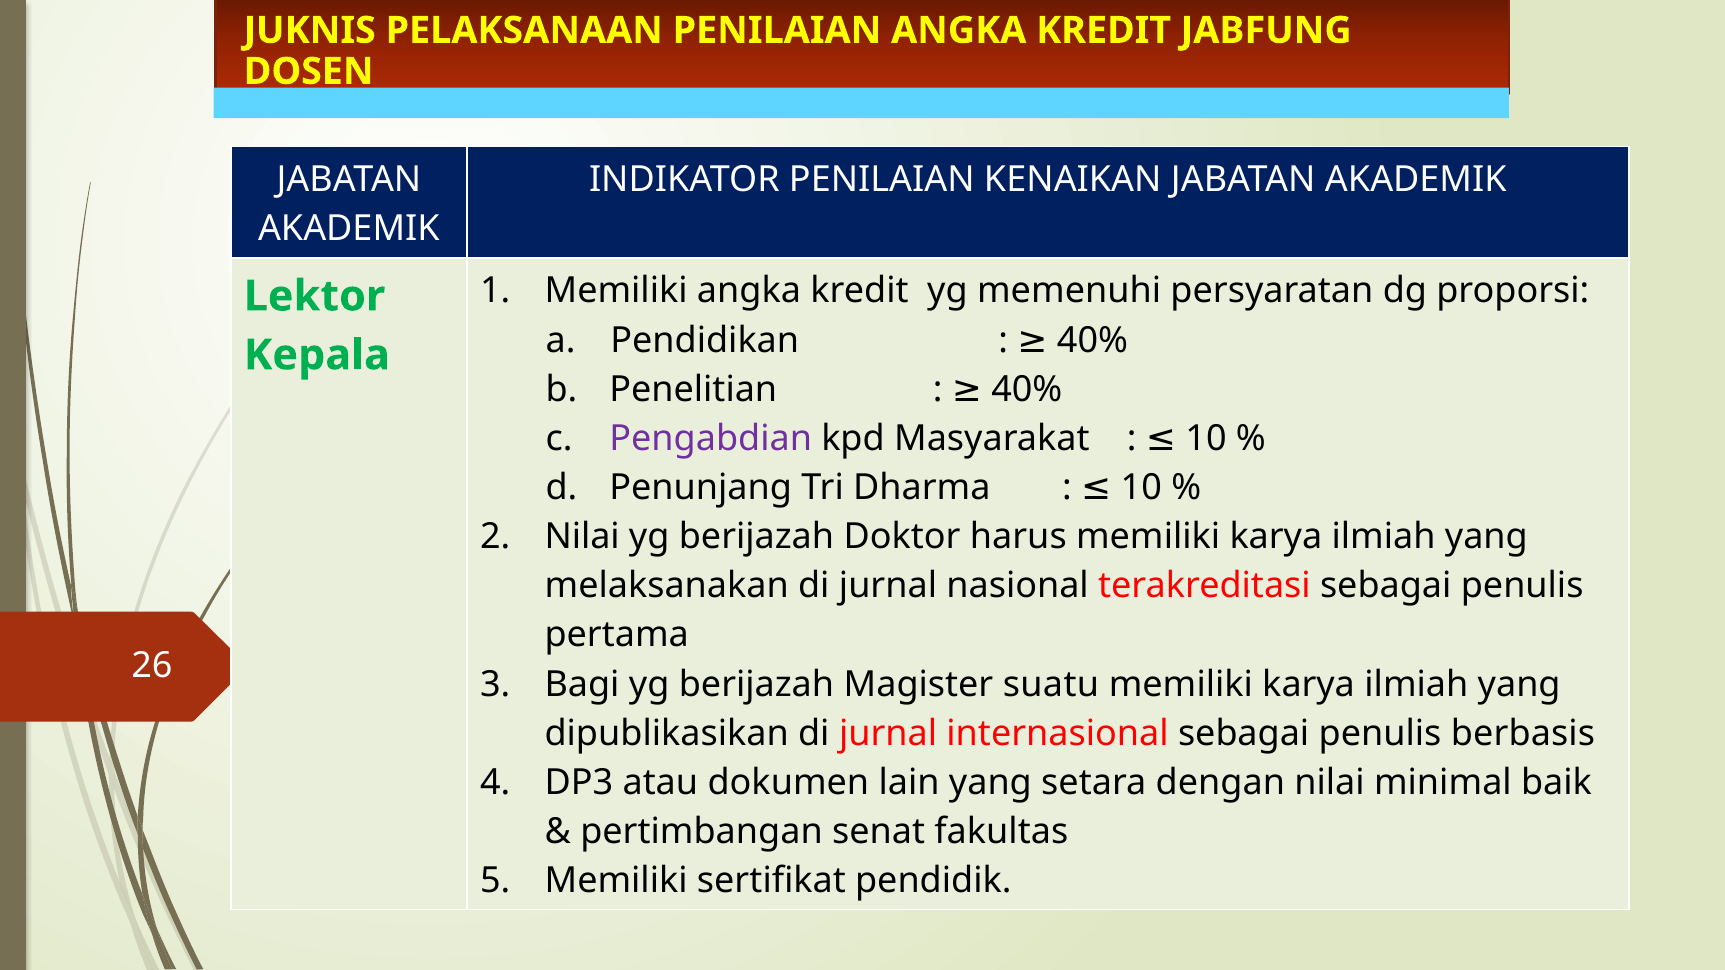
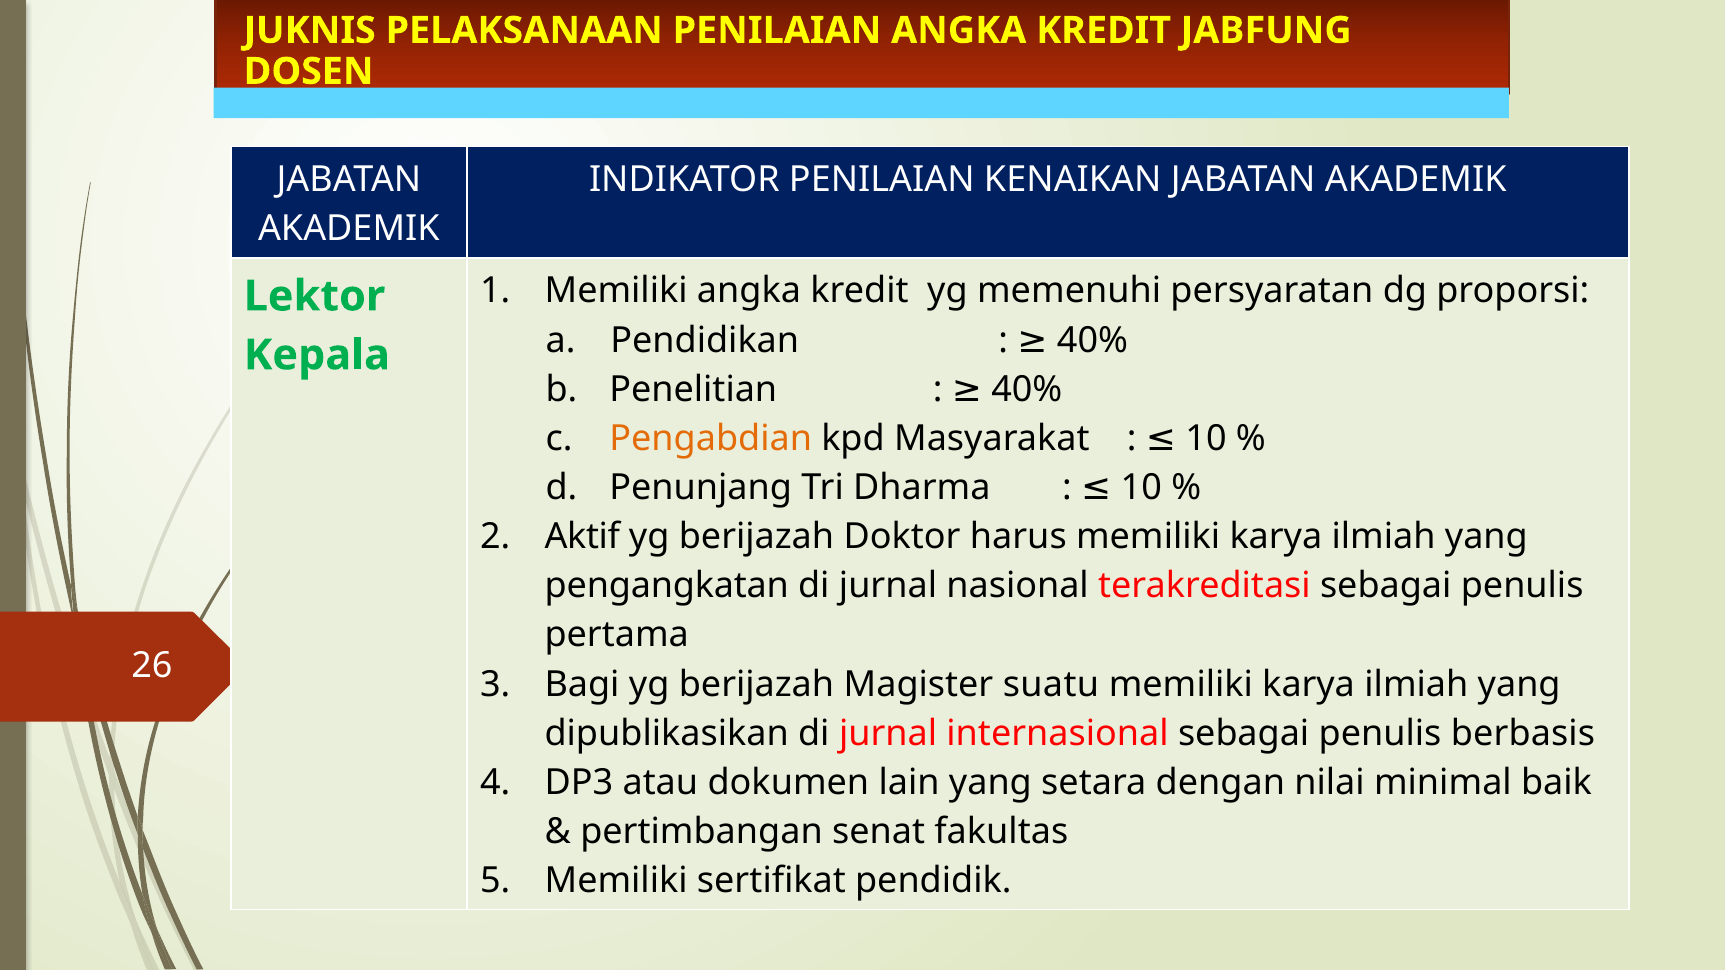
Pengabdian colour: purple -> orange
Nilai at (582, 537): Nilai -> Aktif
melaksanakan: melaksanakan -> pengangkatan
